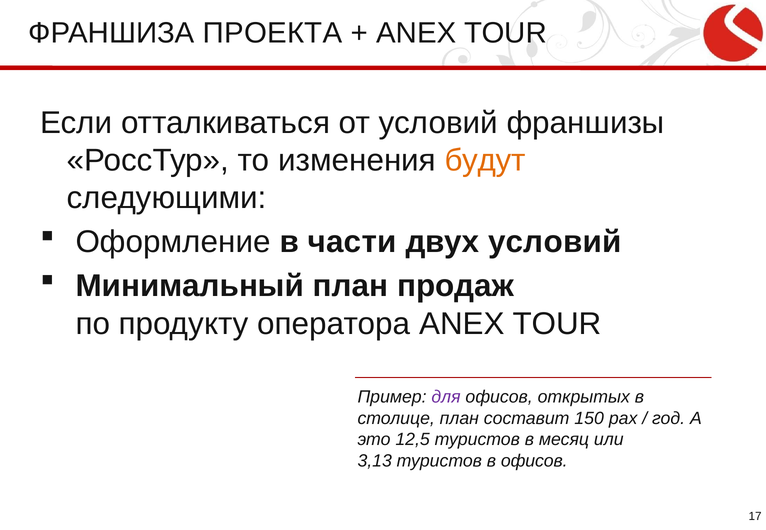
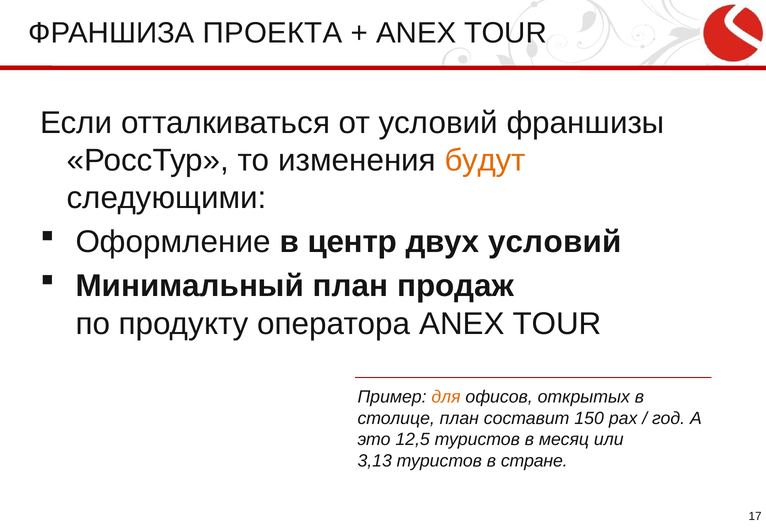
части: части -> центр
для colour: purple -> orange
в офисов: офисов -> стране
